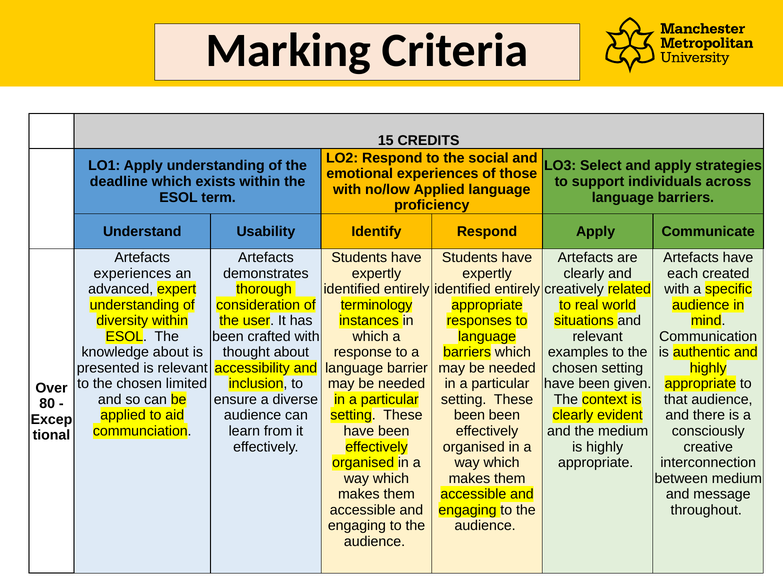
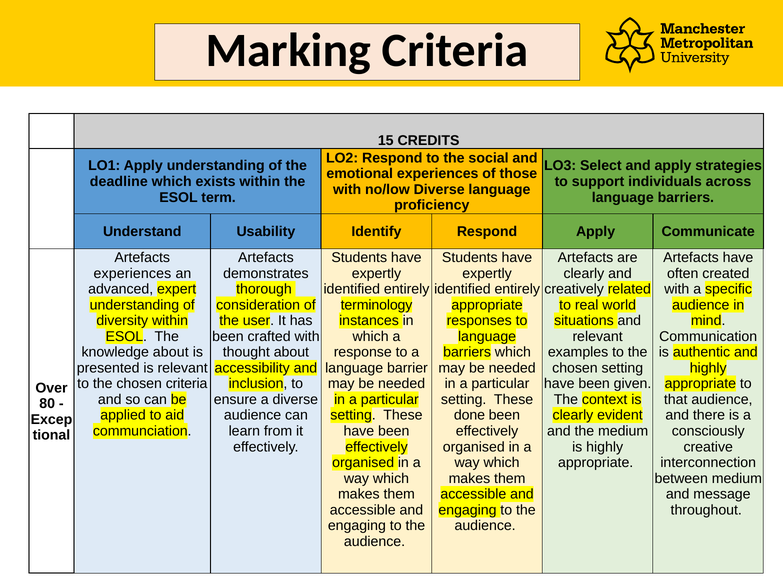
no/low Applied: Applied -> Diverse
each: each -> often
chosen limited: limited -> criteria
been at (470, 415): been -> done
